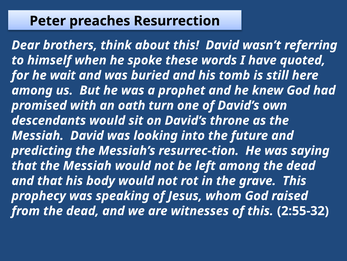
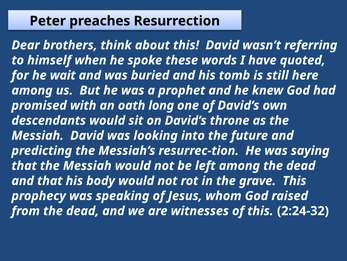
turn: turn -> long
2:55-32: 2:55-32 -> 2:24-32
